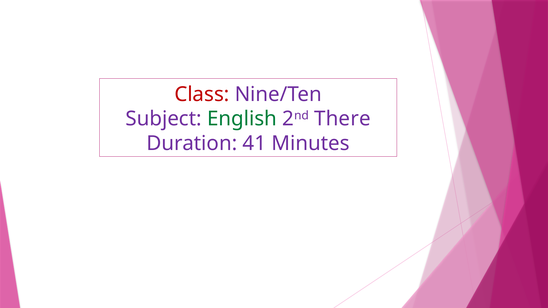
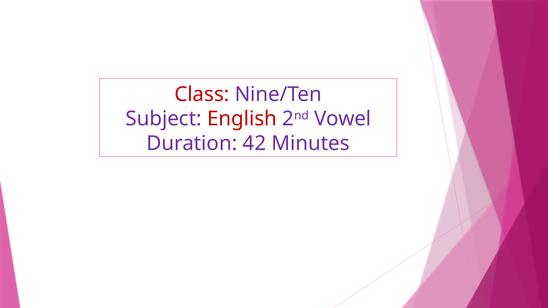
English colour: green -> red
There: There -> Vowel
41: 41 -> 42
